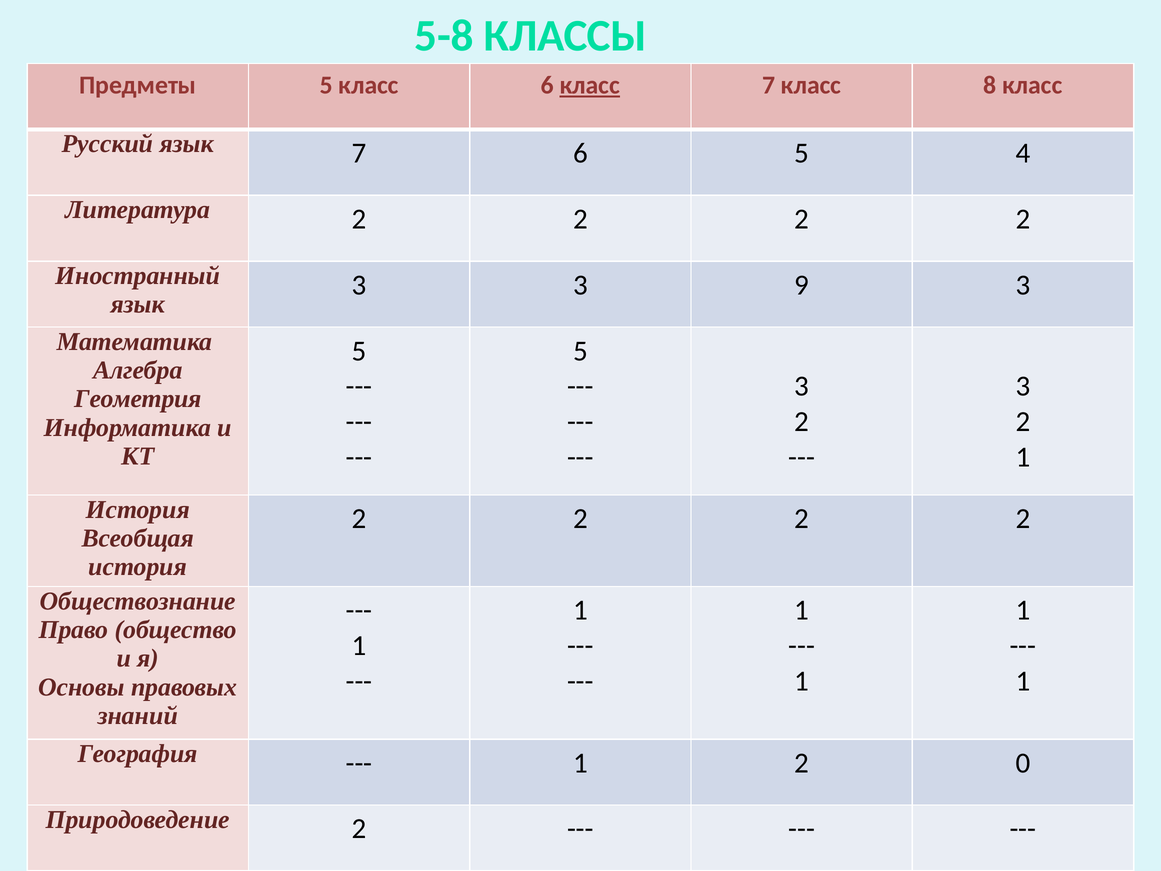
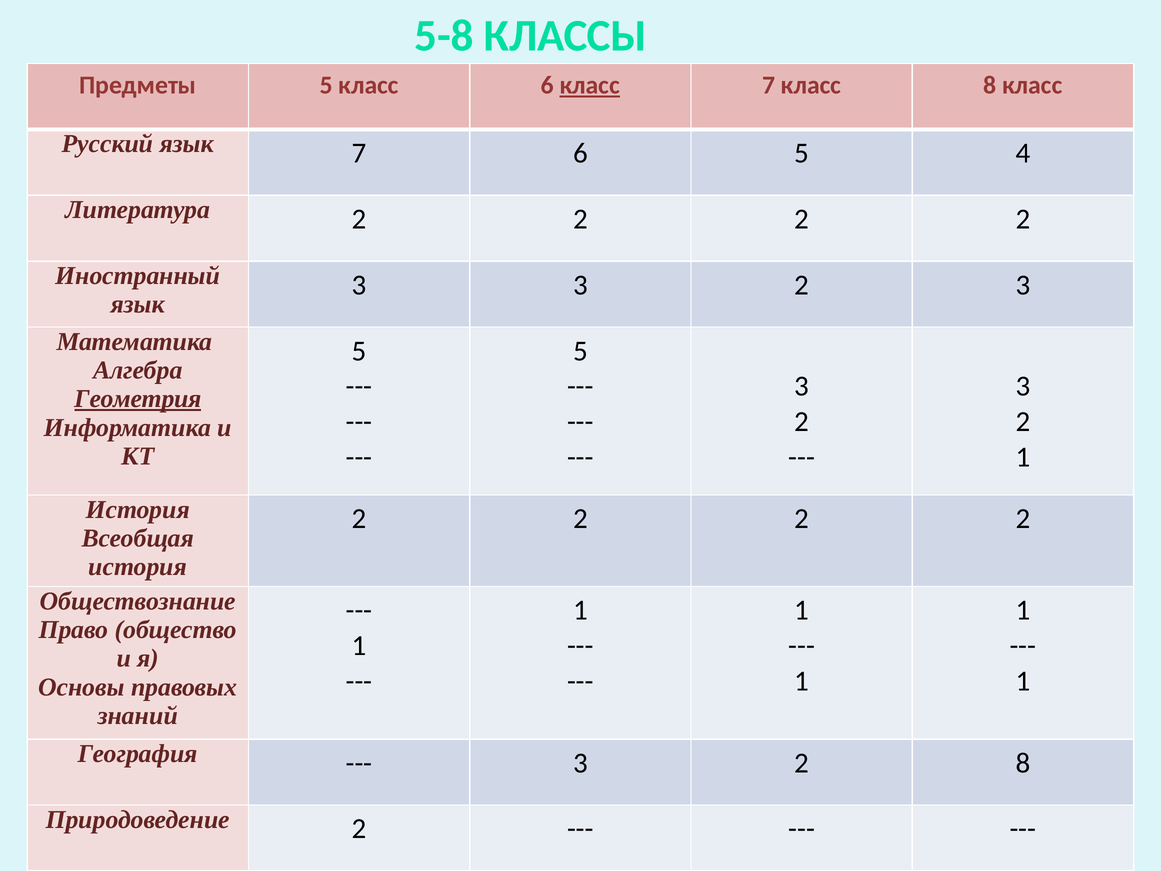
3 3 9: 9 -> 2
Геометрия underline: none -> present
1 at (580, 763): 1 -> 3
2 0: 0 -> 8
